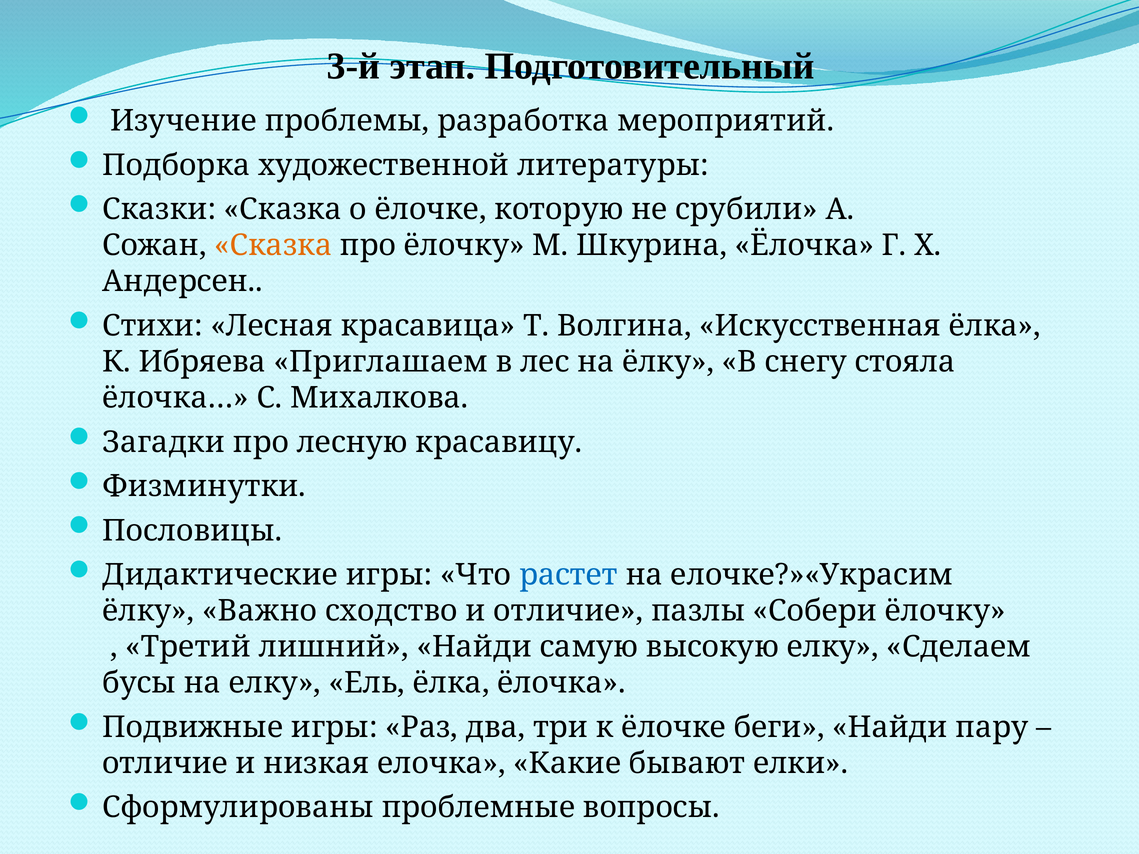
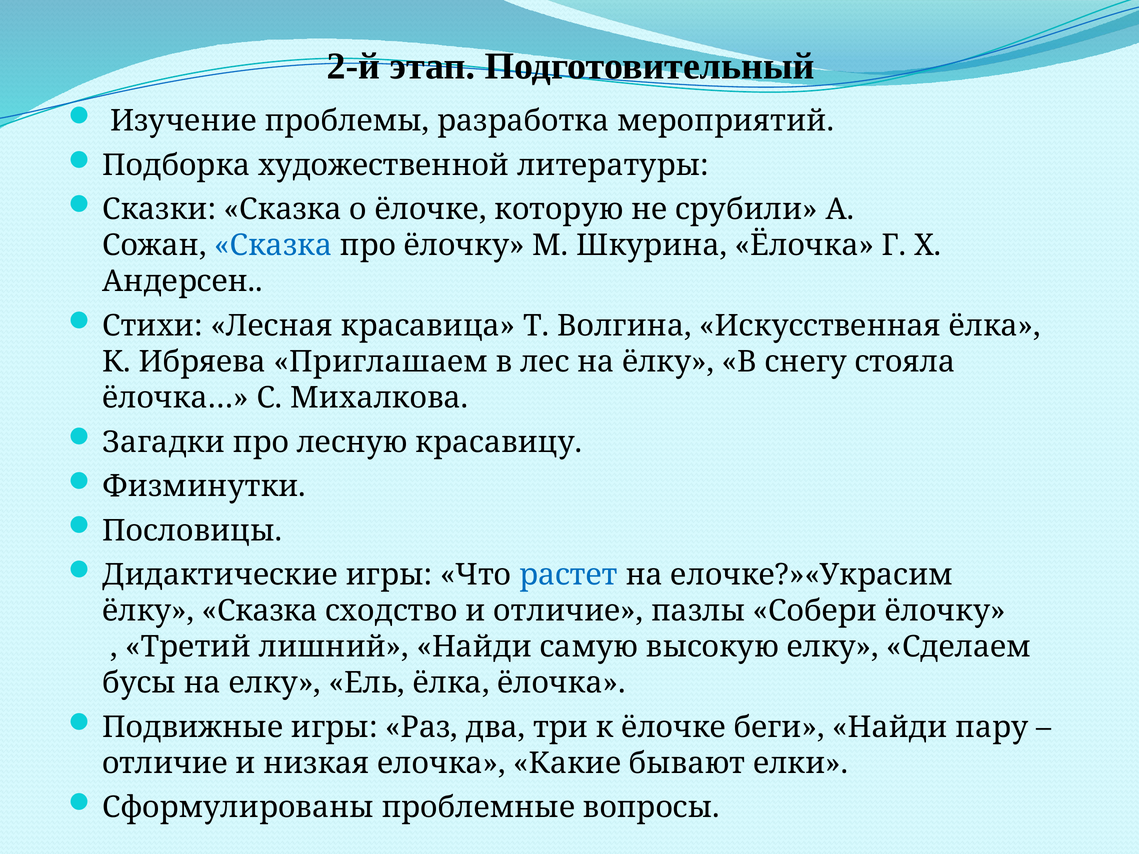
3-й: 3-й -> 2-й
Сказка at (273, 246) colour: orange -> blue
ёлку Важно: Важно -> Сказка
